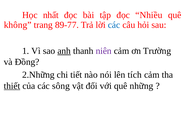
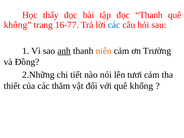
nhất: nhất -> thấy
đọc Nhiều: Nhiều -> Thanh
89-77: 89-77 -> 16-77
niên colour: purple -> orange
tích: tích -> tươi
thiết underline: present -> none
sông: sông -> thăm
những: những -> khổng
